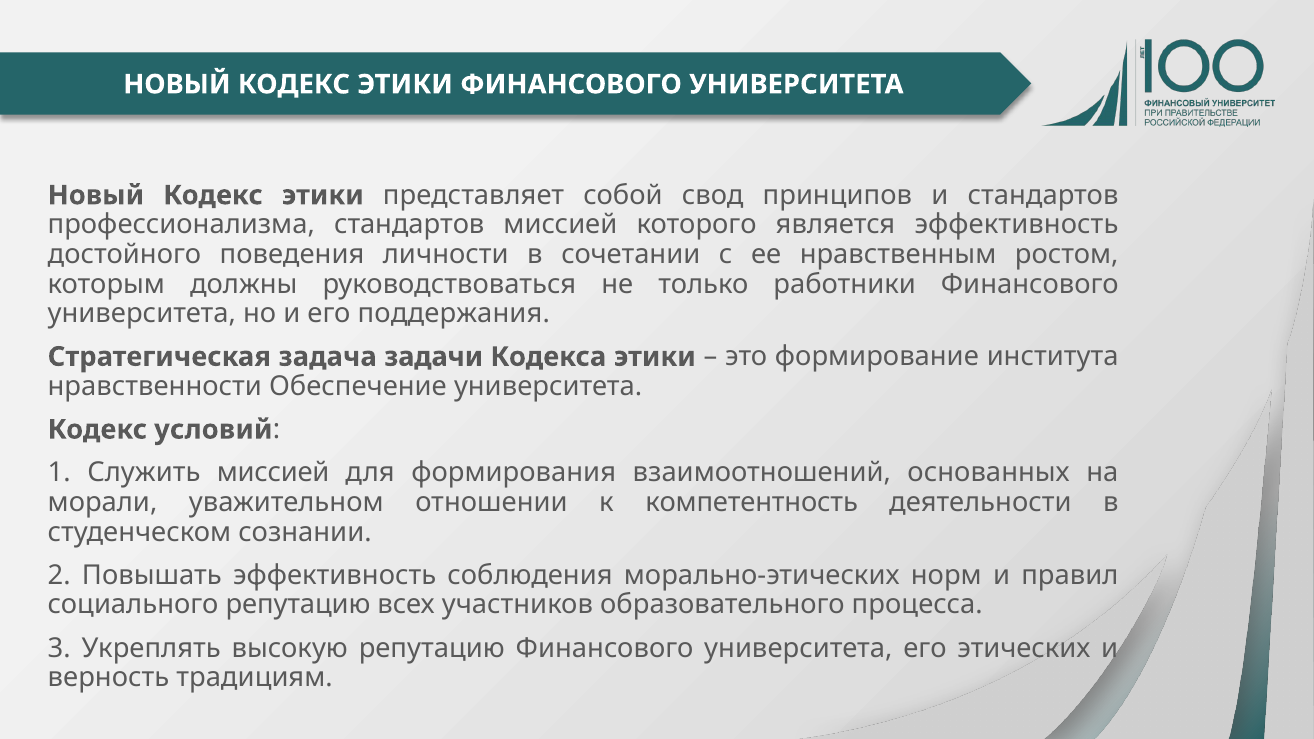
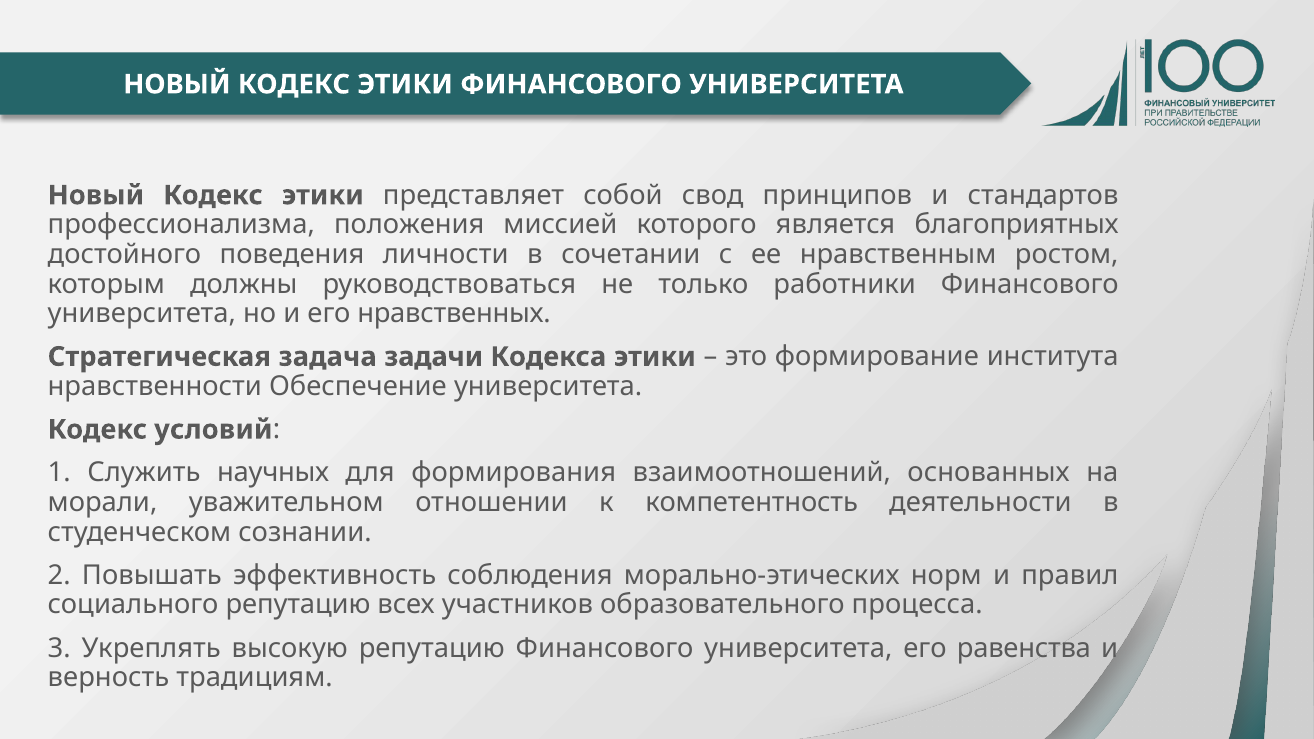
профессионализма стандартов: стандартов -> положения
является эффективность: эффективность -> благоприятных
поддержания: поддержания -> нравственных
Служить миссией: миссией -> научных
этических: этических -> равенства
